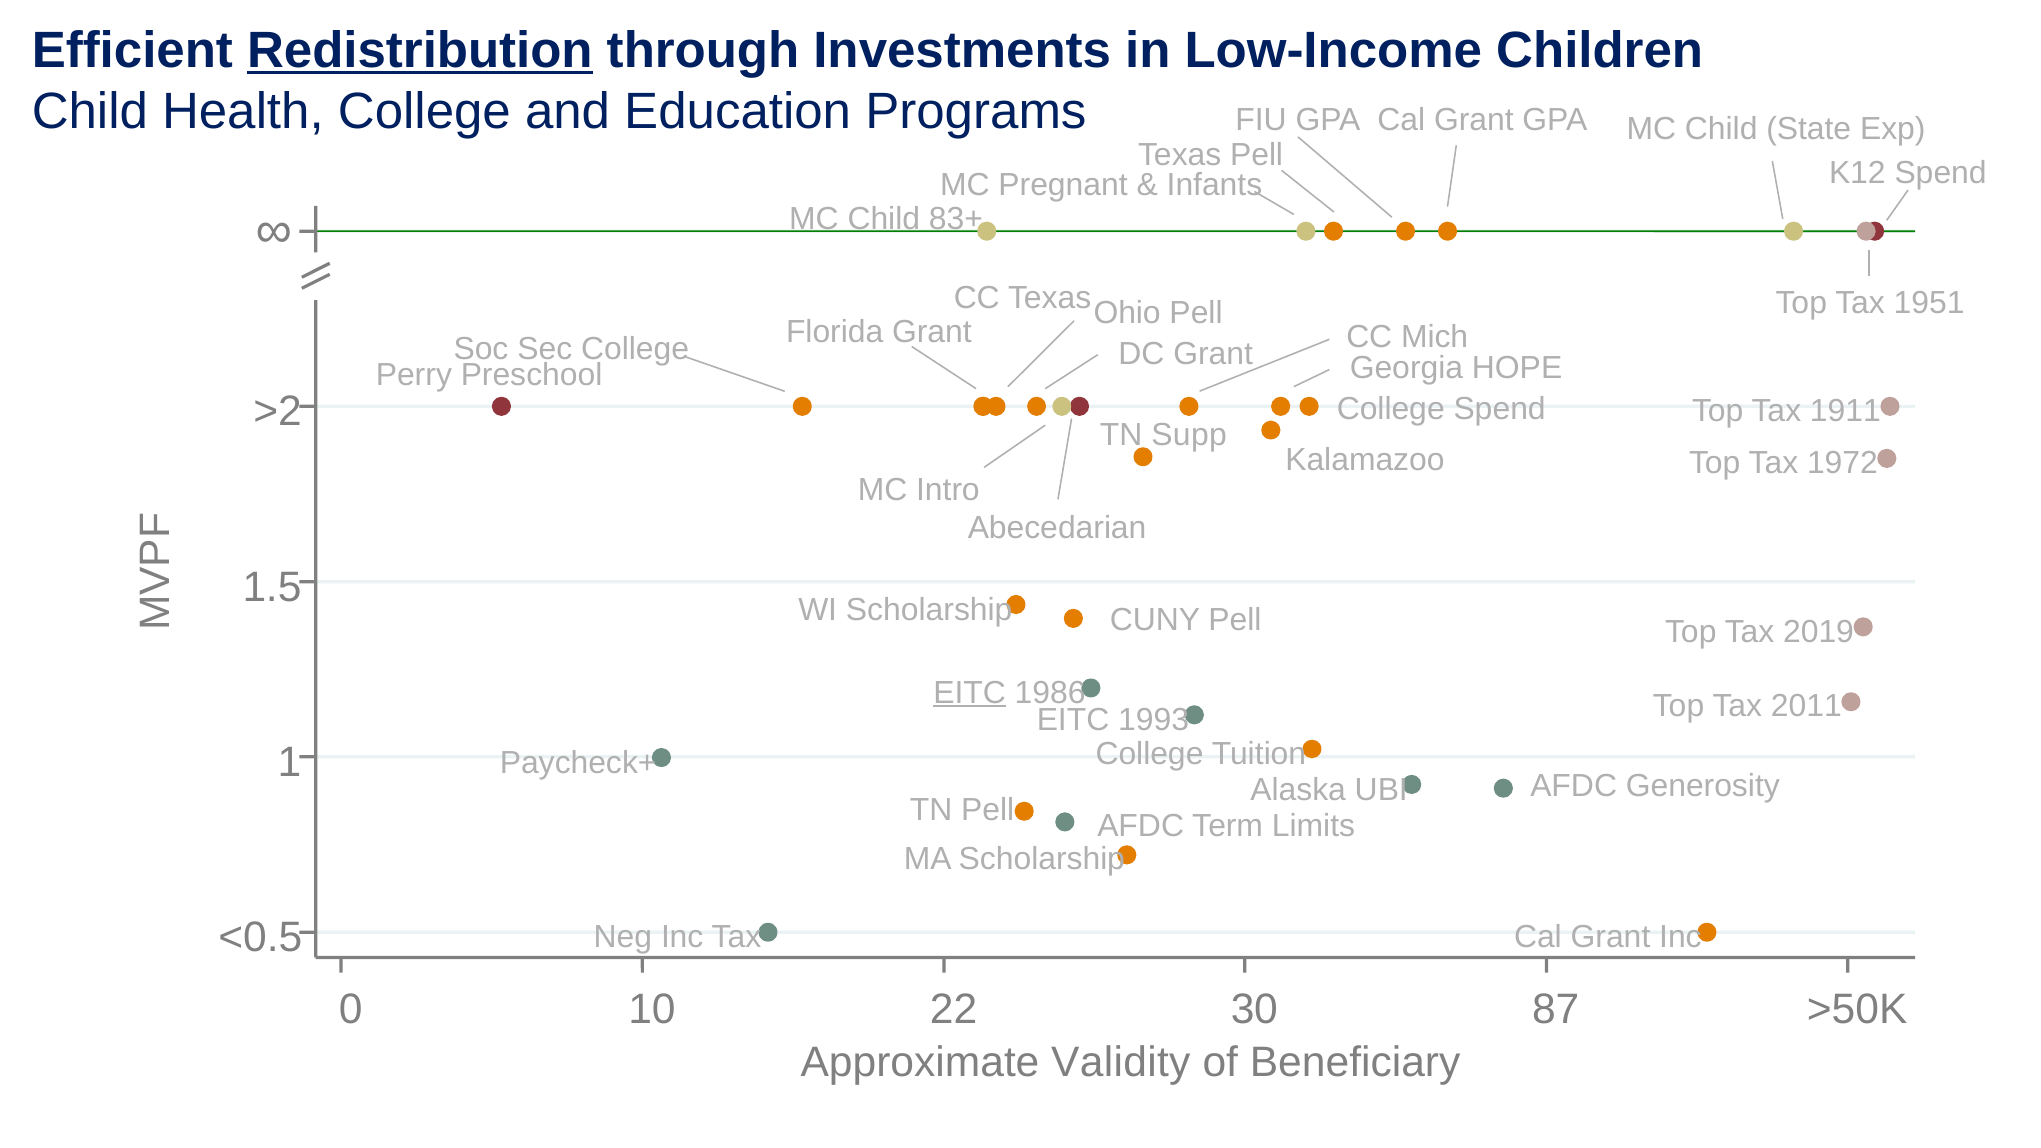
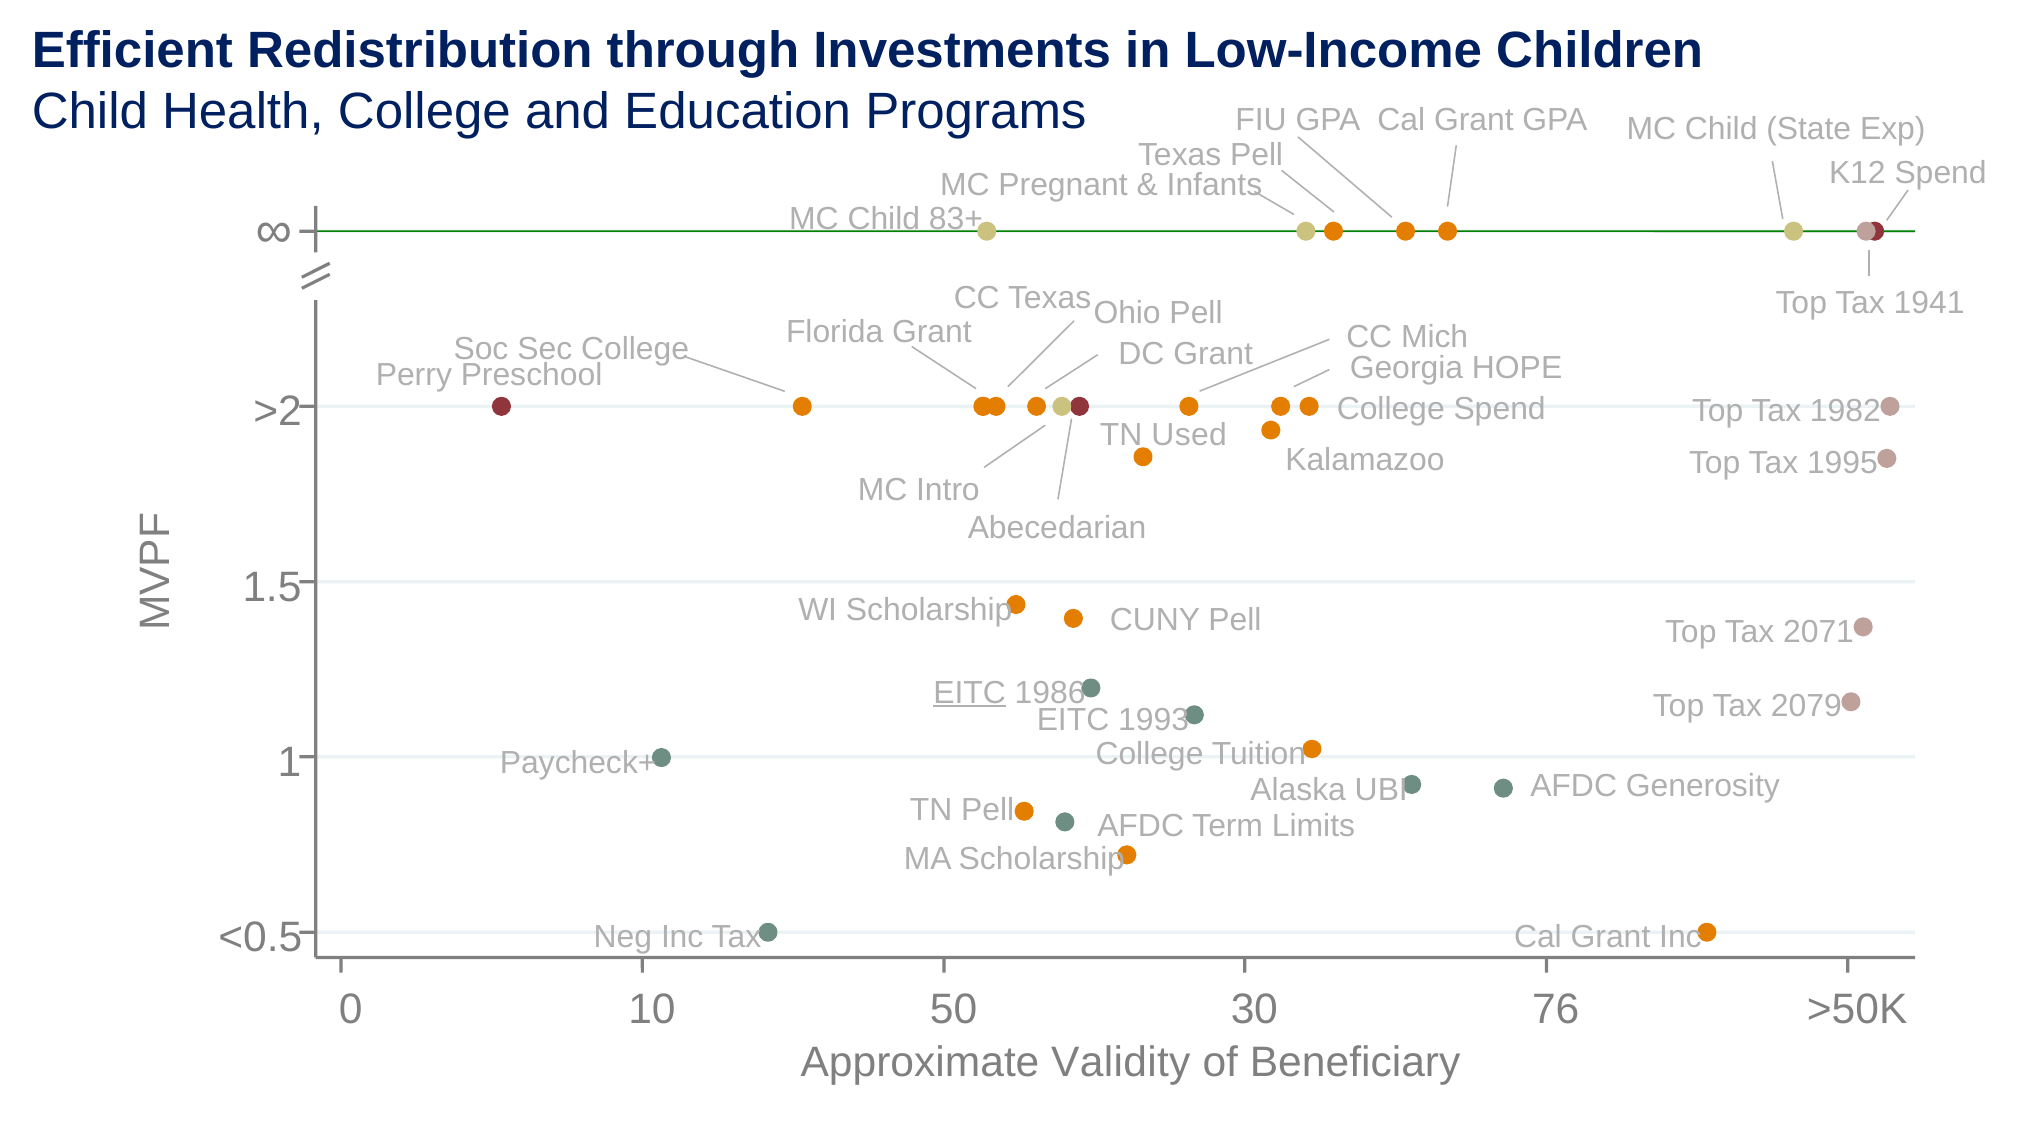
Redistribution underline: present -> none
1951: 1951 -> 1941
1911: 1911 -> 1982
Supp: Supp -> Used
1972: 1972 -> 1995
2019: 2019 -> 2071
2011: 2011 -> 2079
22: 22 -> 50
87: 87 -> 76
